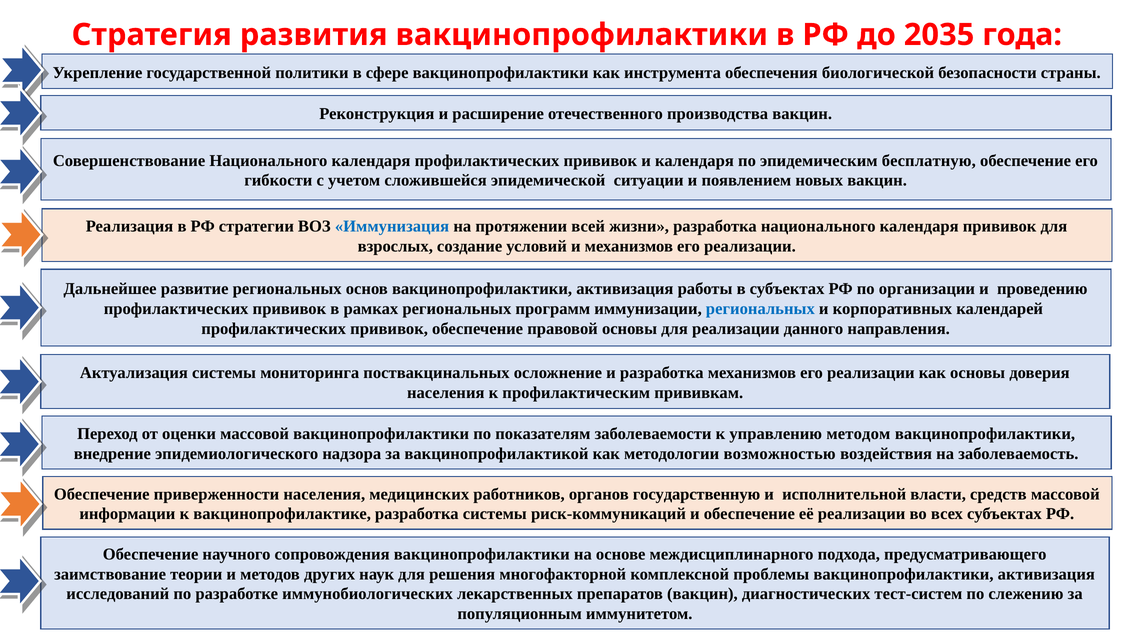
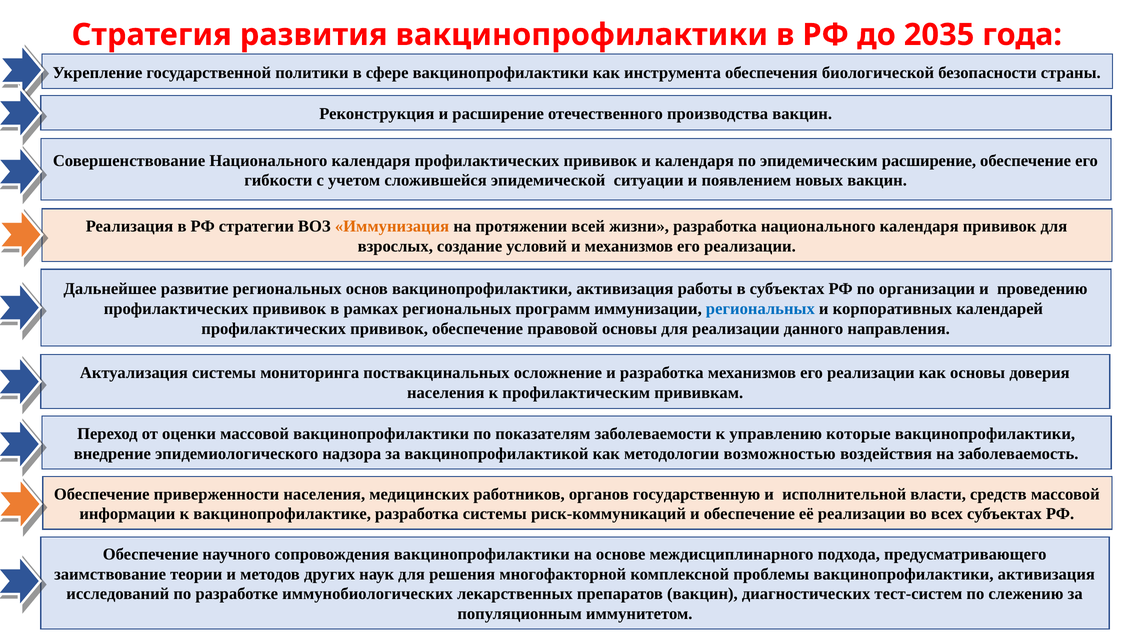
эпидемическим бесплатную: бесплатную -> расширение
Иммунизация colour: blue -> orange
методом: методом -> которые
